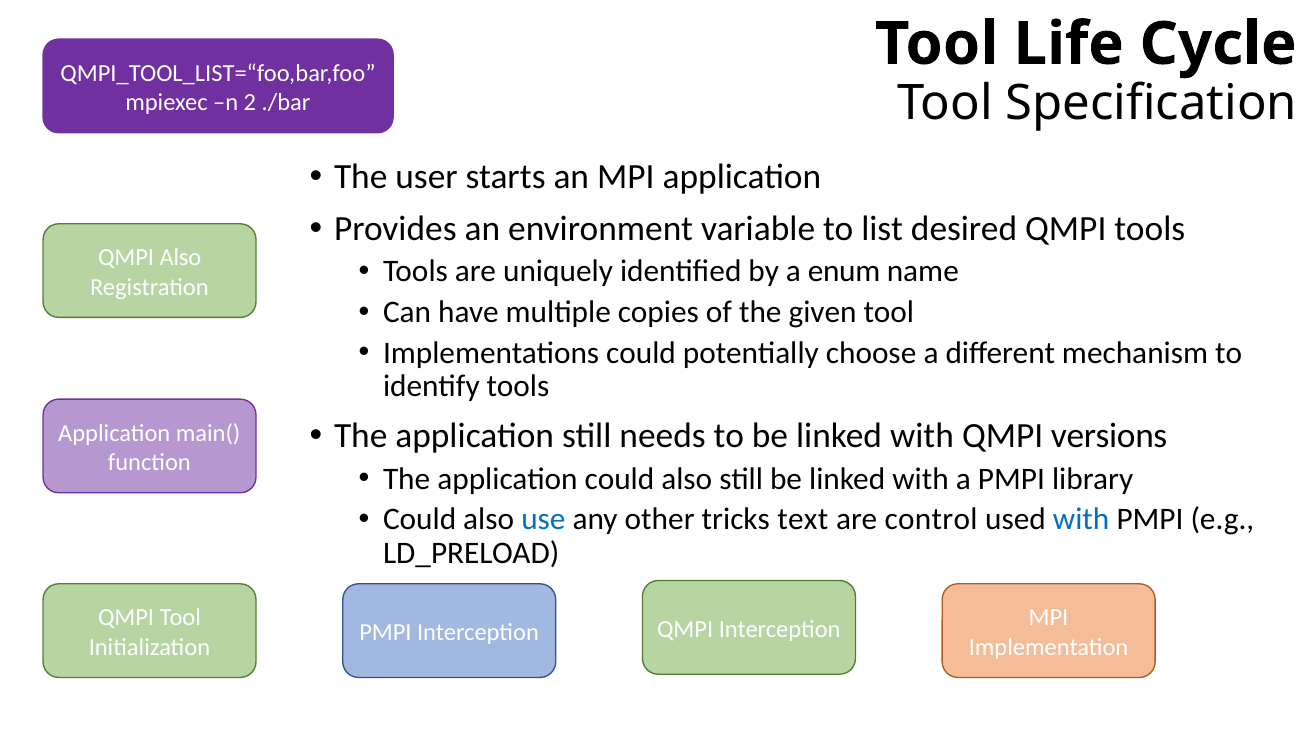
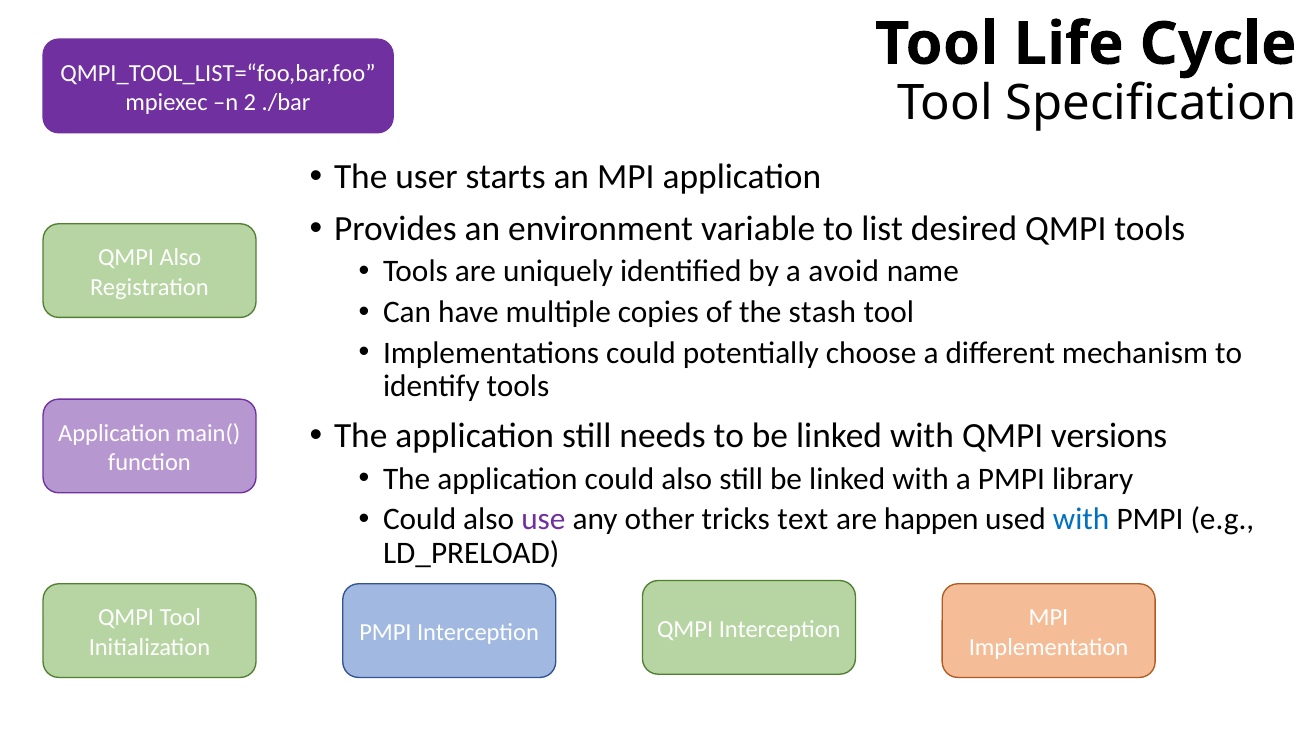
enum: enum -> avoid
given: given -> stash
use colour: blue -> purple
control: control -> happen
